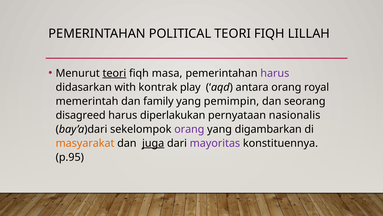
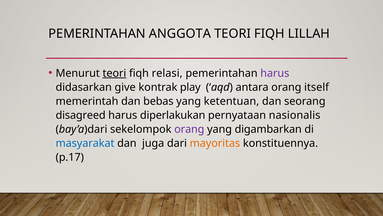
POLITICAL: POLITICAL -> ANGGOTA
masa: masa -> relasi
with: with -> give
royal: royal -> itself
family: family -> bebas
pemimpin: pemimpin -> ketentuan
masyarakat colour: orange -> blue
juga underline: present -> none
mayoritas colour: purple -> orange
p.95: p.95 -> p.17
